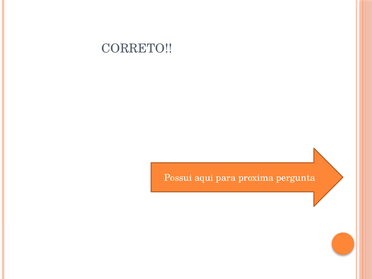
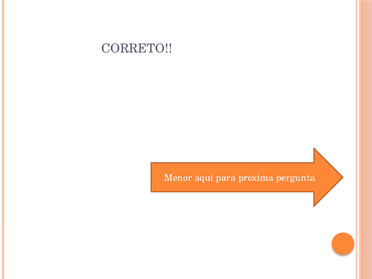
Possui: Possui -> Menor
